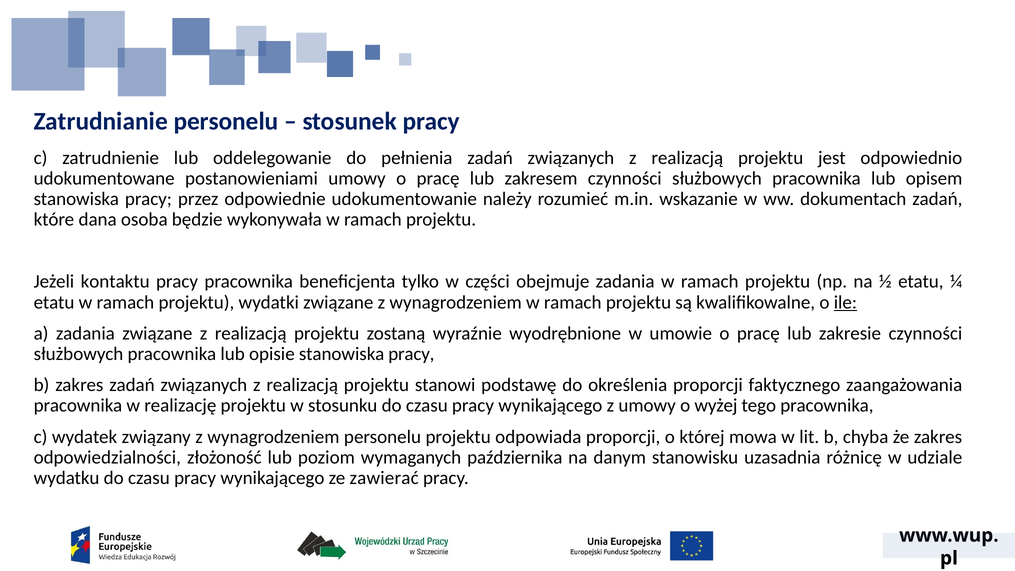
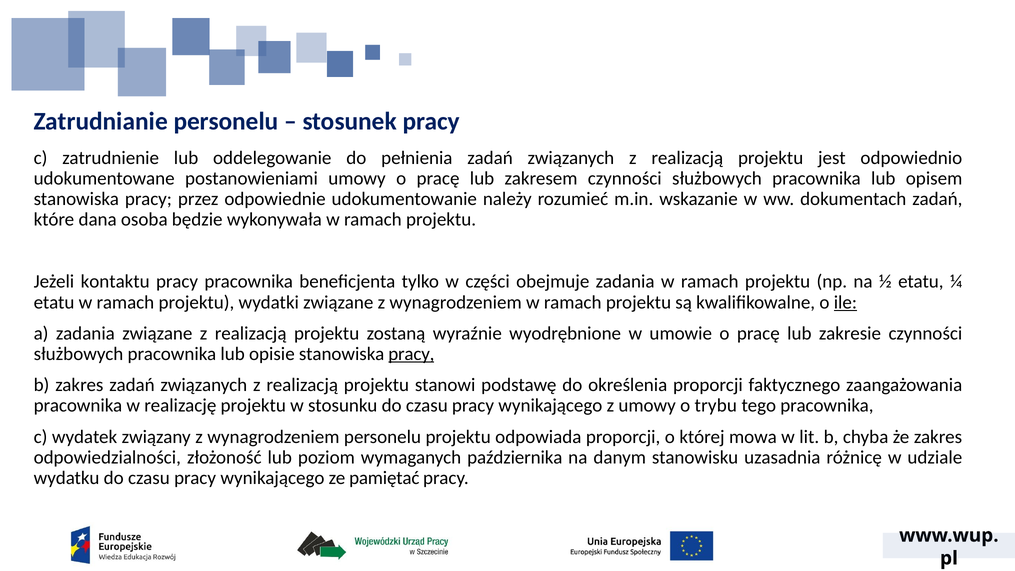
pracy at (411, 354) underline: none -> present
wyżej: wyżej -> trybu
zawierać: zawierać -> pamiętać
